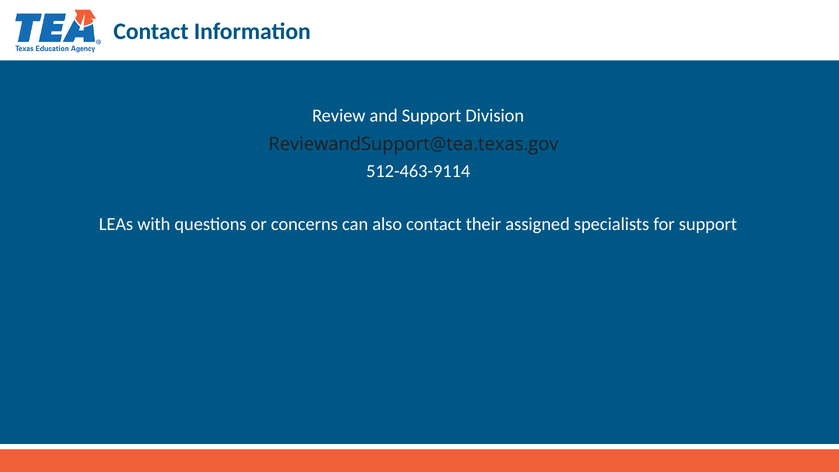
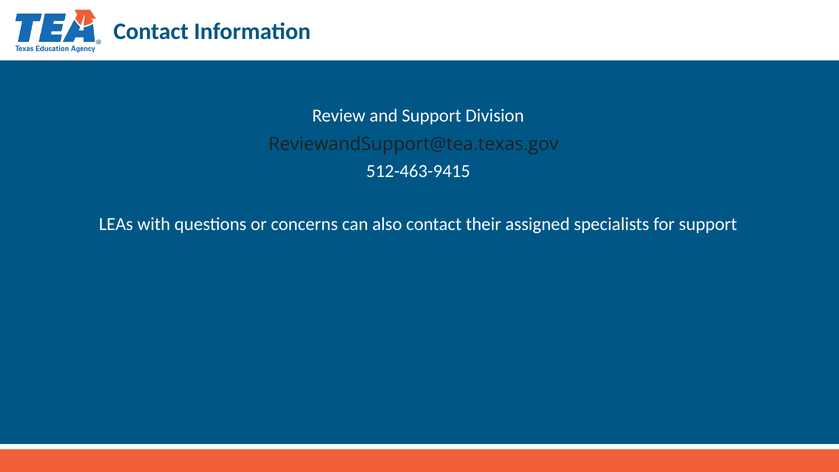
512-463-9114: 512-463-9114 -> 512-463-9415
